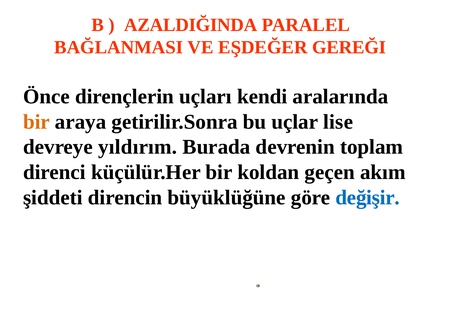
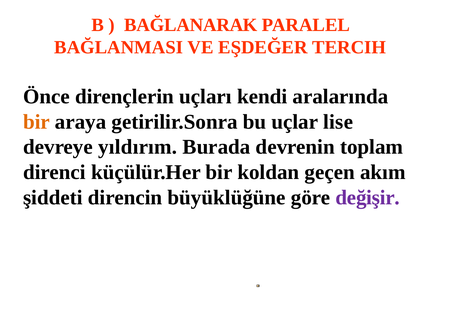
AZALDIĞINDA: AZALDIĞINDA -> BAĞLANARAK
GEREĞI: GEREĞI -> TERCIH
değişir colour: blue -> purple
